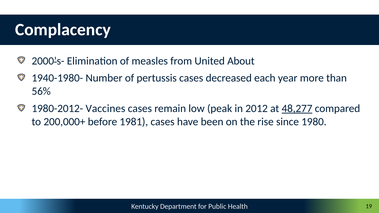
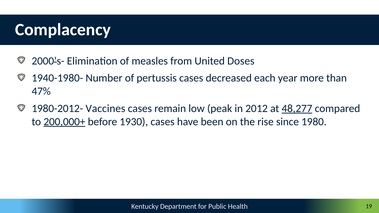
About: About -> Doses
56%: 56% -> 47%
200,000+ underline: none -> present
1981: 1981 -> 1930
